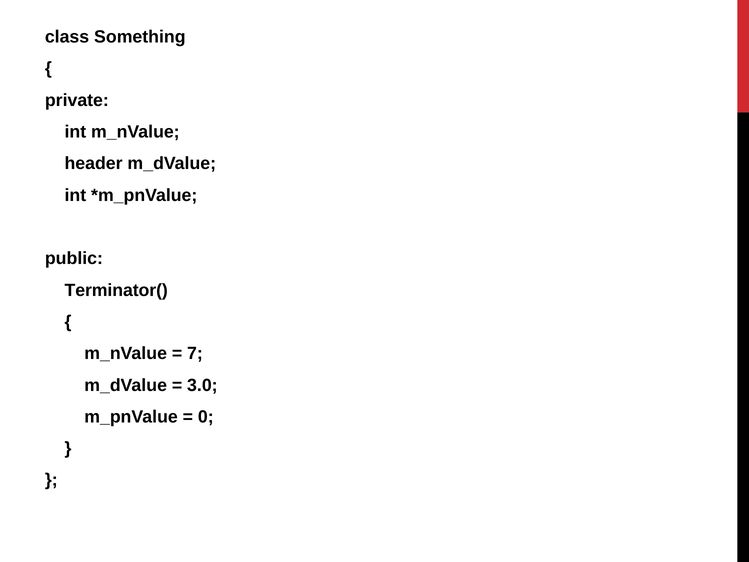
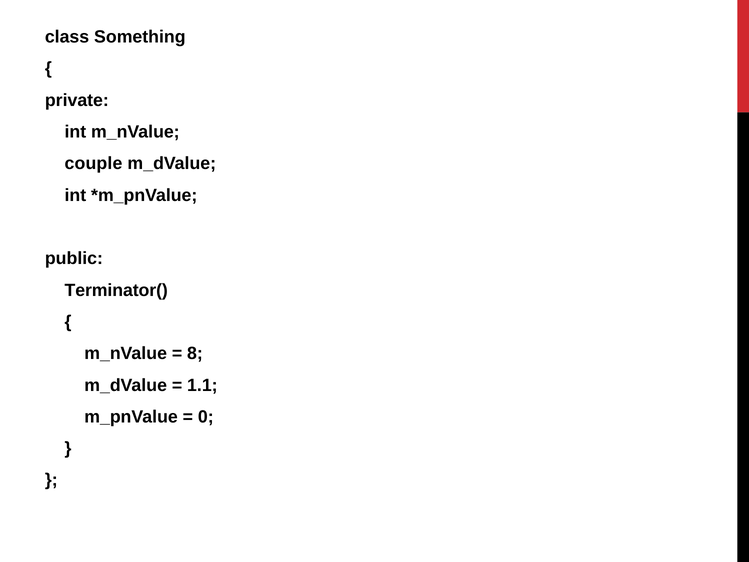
header: header -> couple
7: 7 -> 8
3.0: 3.0 -> 1.1
